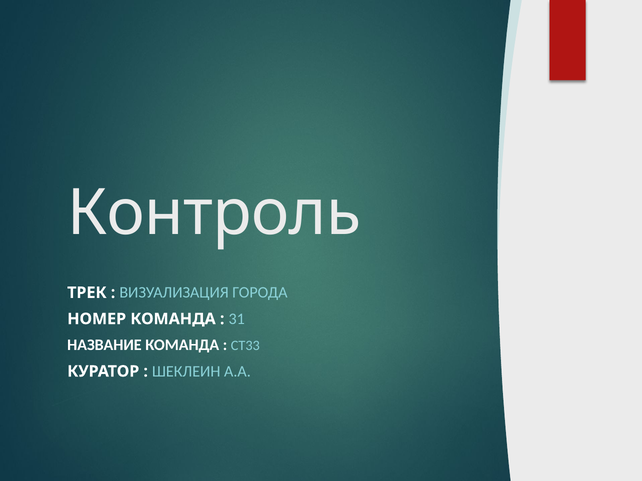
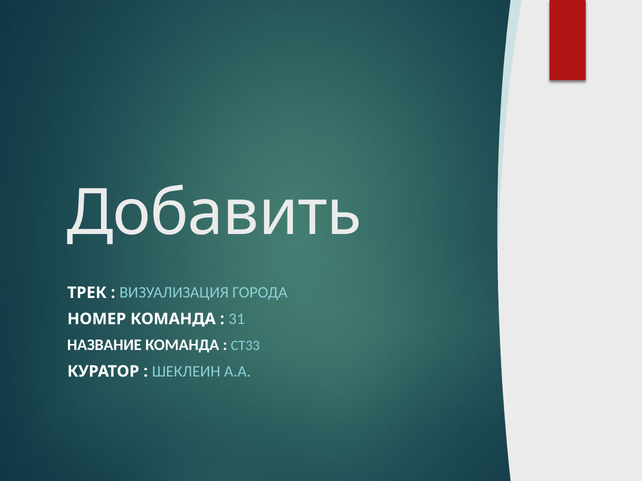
Контроль: Контроль -> Добавить
